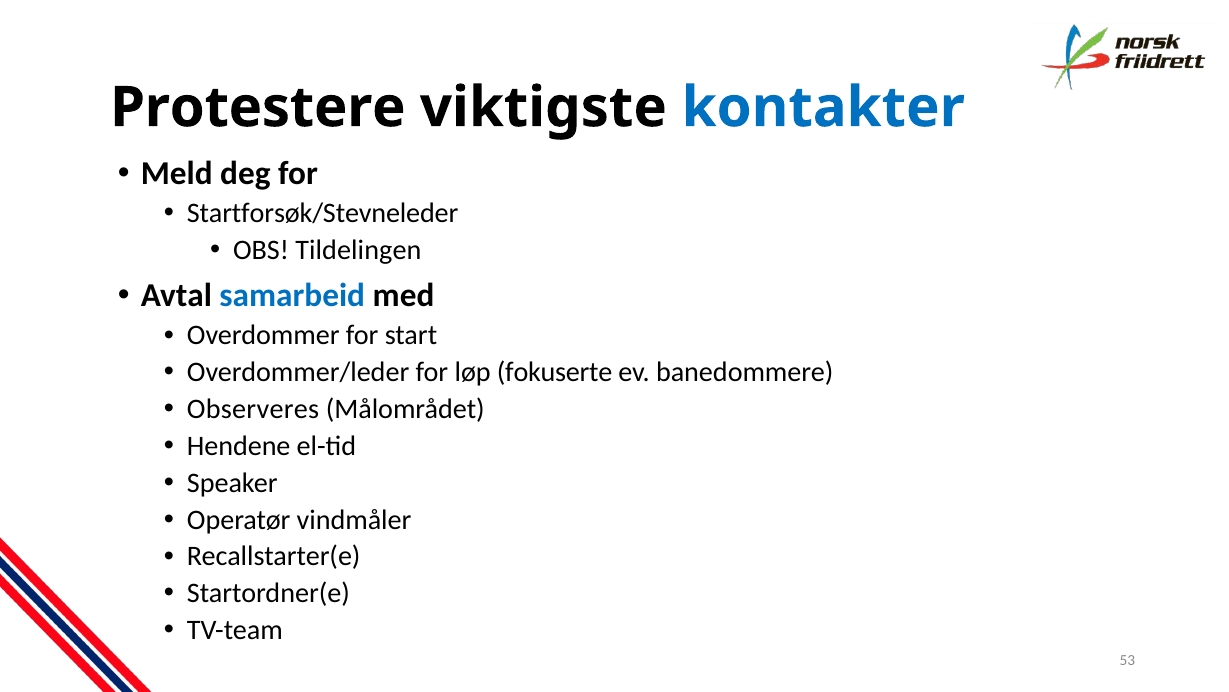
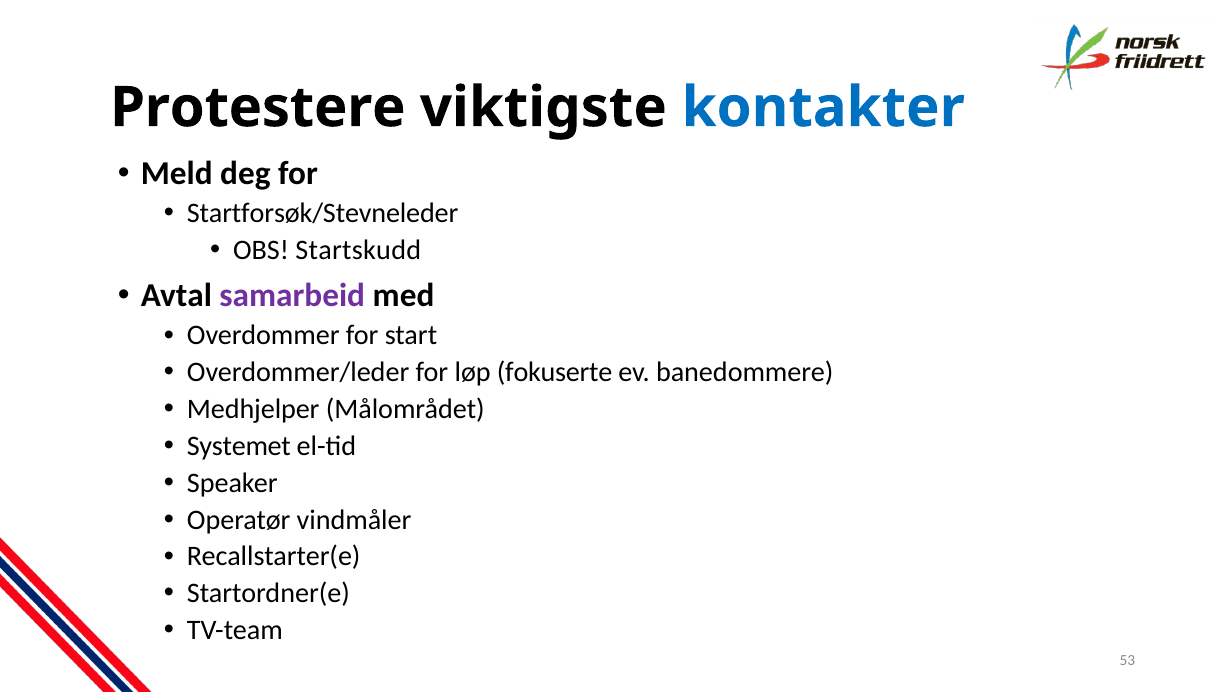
Tildelingen: Tildelingen -> Startskudd
samarbeid colour: blue -> purple
Observeres: Observeres -> Medhjelper
Hendene: Hendene -> Systemet
